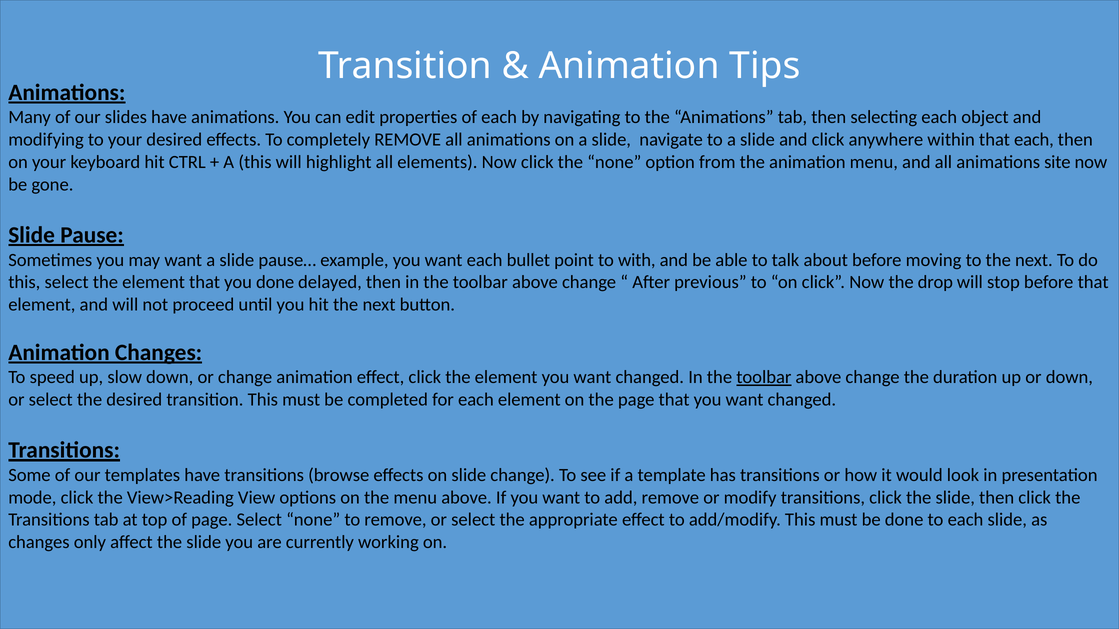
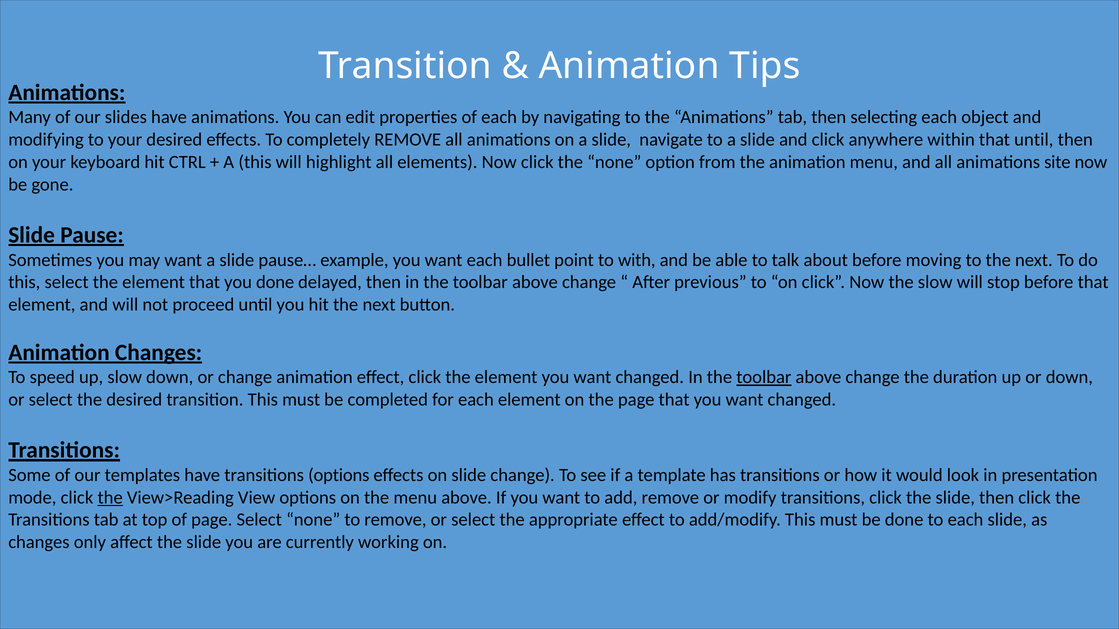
that each: each -> until
the drop: drop -> slow
transitions browse: browse -> options
the at (110, 498) underline: none -> present
